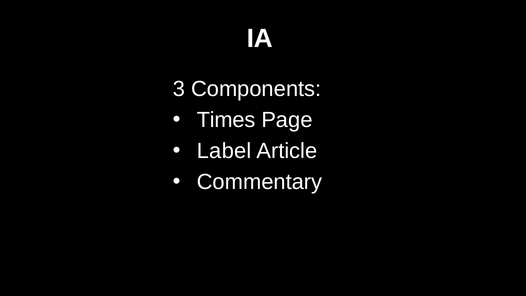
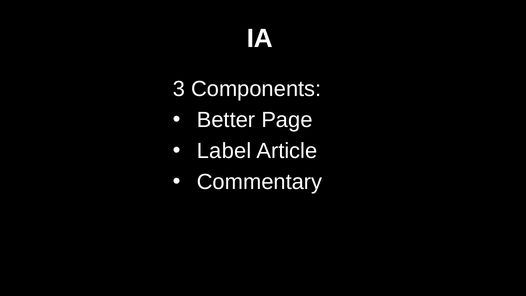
Times: Times -> Better
